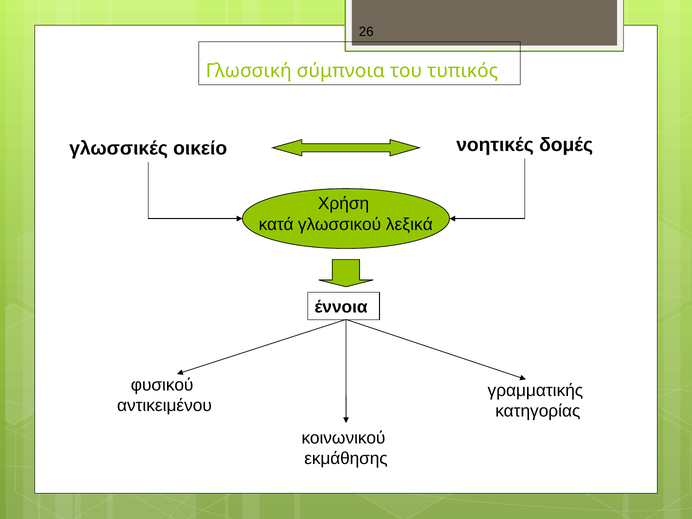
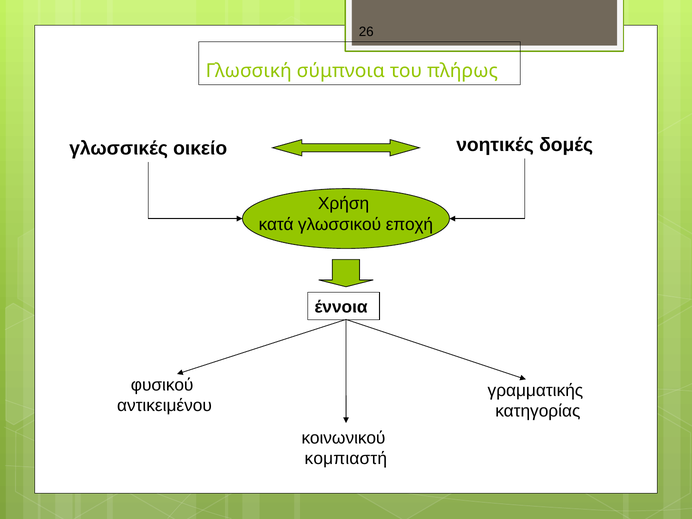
τυπικός: τυπικός -> πλήρως
λεξικά: λεξικά -> εποχή
εκμάθησης: εκμάθησης -> κομπιαστή
